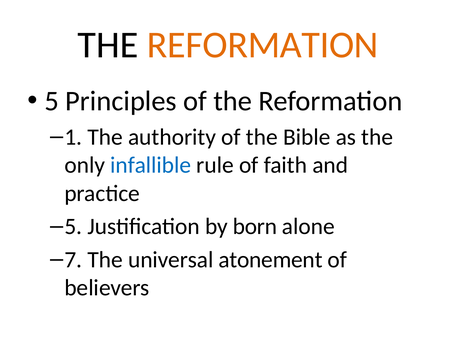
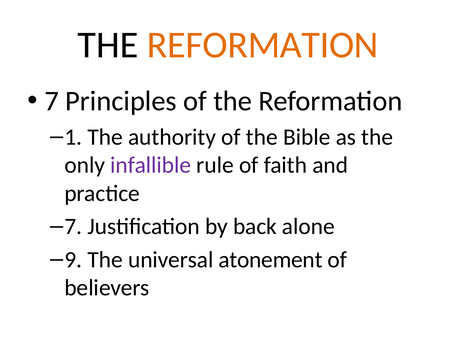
5 at (52, 101): 5 -> 7
infallible colour: blue -> purple
5 at (73, 226): 5 -> 7
born: born -> back
7: 7 -> 9
